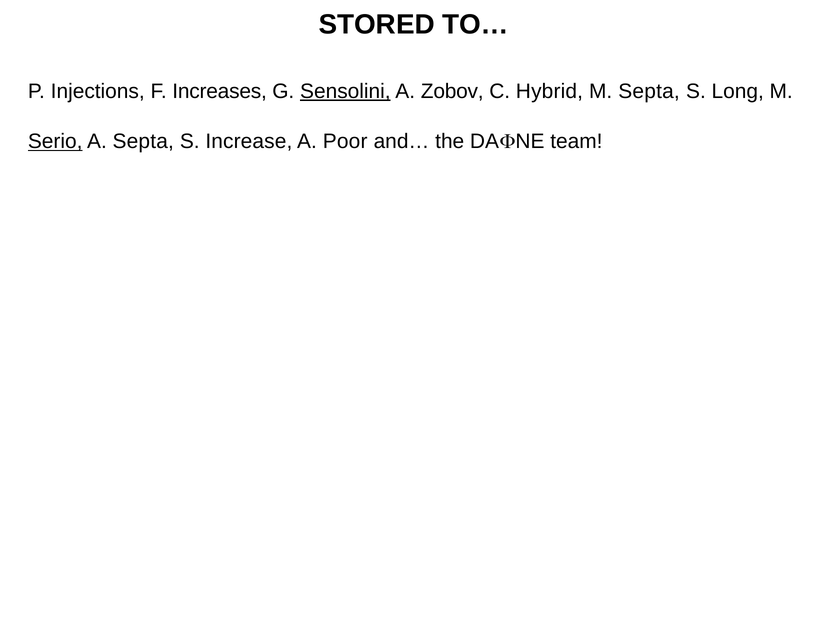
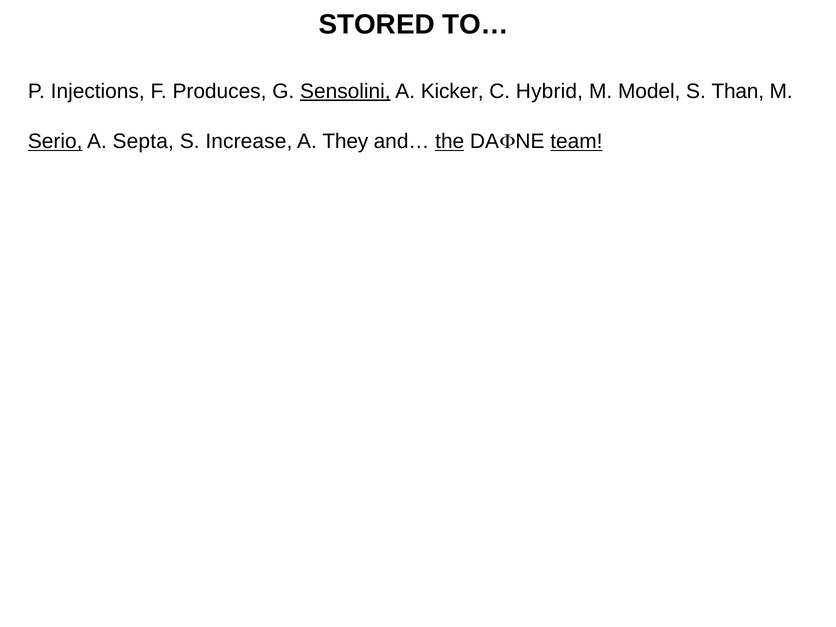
Increases: Increases -> Produces
Zobov: Zobov -> Kicker
M Septa: Septa -> Model
Long: Long -> Than
Poor: Poor -> They
the underline: none -> present
team underline: none -> present
